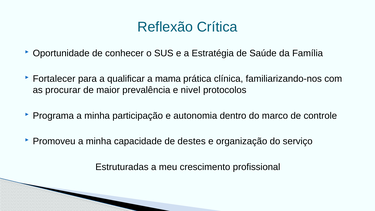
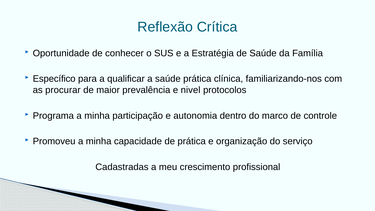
Fortalecer: Fortalecer -> Específico
a mama: mama -> saúde
de destes: destes -> prática
Estruturadas: Estruturadas -> Cadastradas
